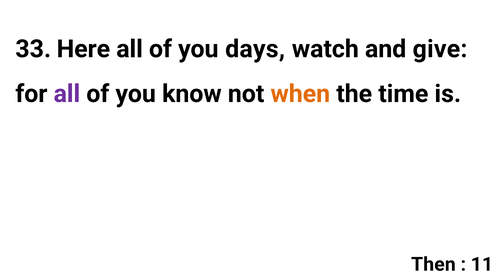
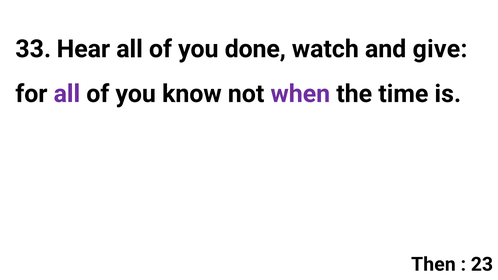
Here: Here -> Hear
days: days -> done
when colour: orange -> purple
11: 11 -> 23
